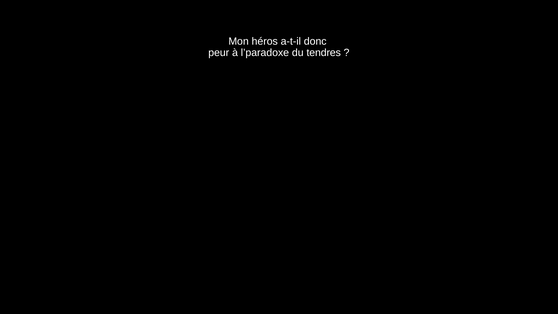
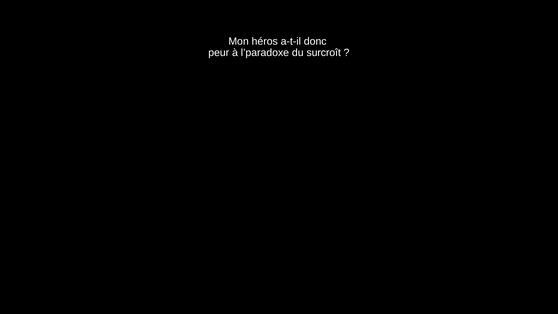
tendres: tendres -> surcroît
